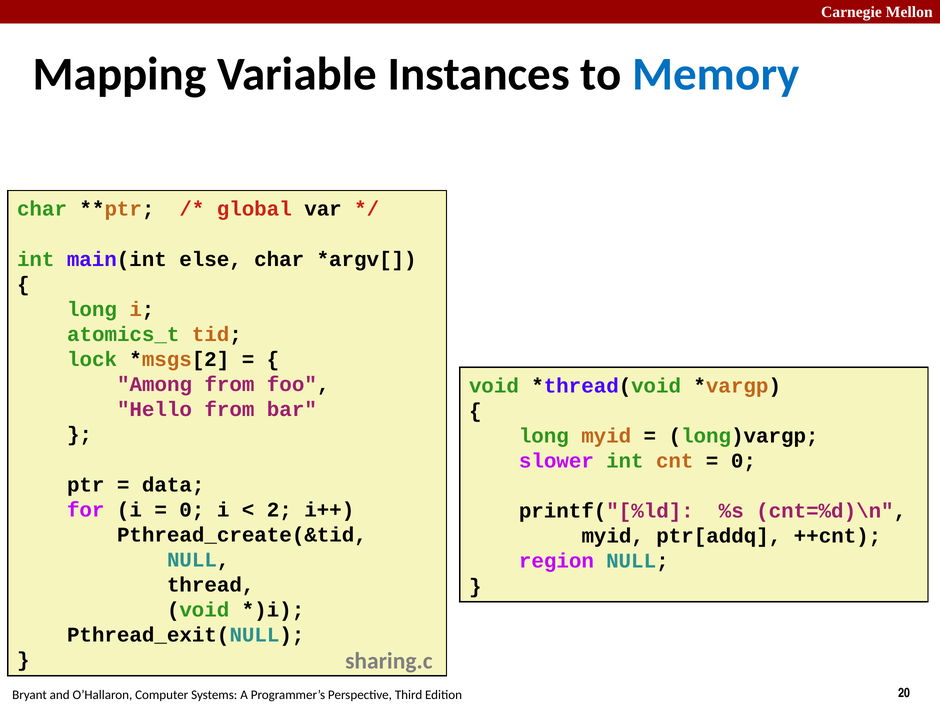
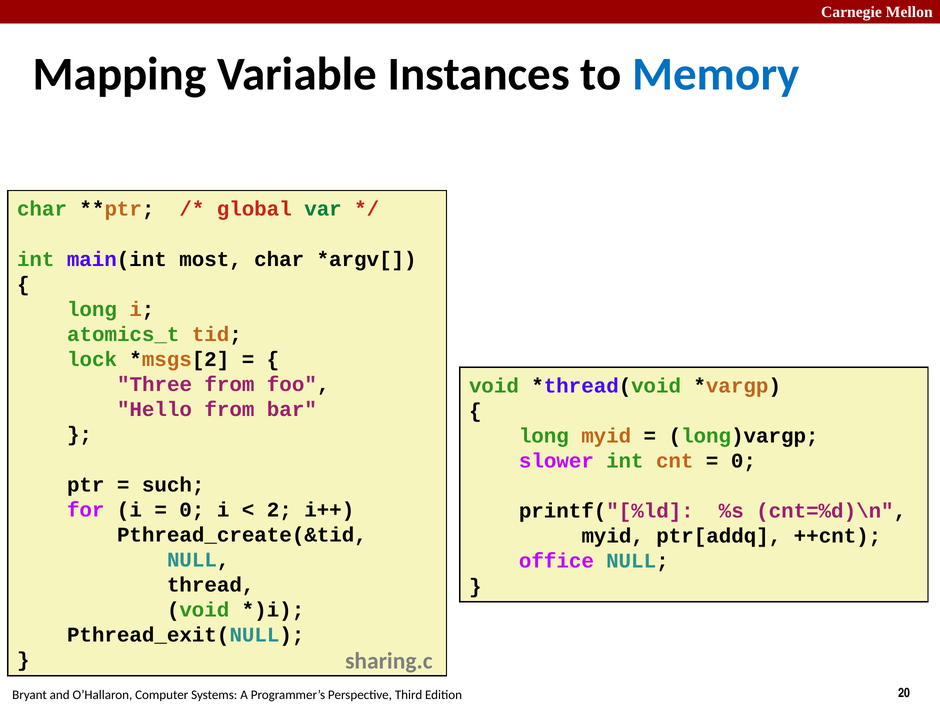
var colour: black -> green
else: else -> most
Among: Among -> Three
data: data -> such
region: region -> office
